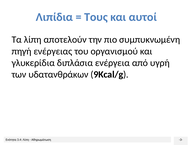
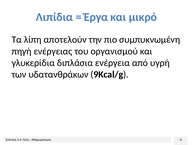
Τους: Τους -> Έργα
αυτοί: αυτοί -> μικρό
